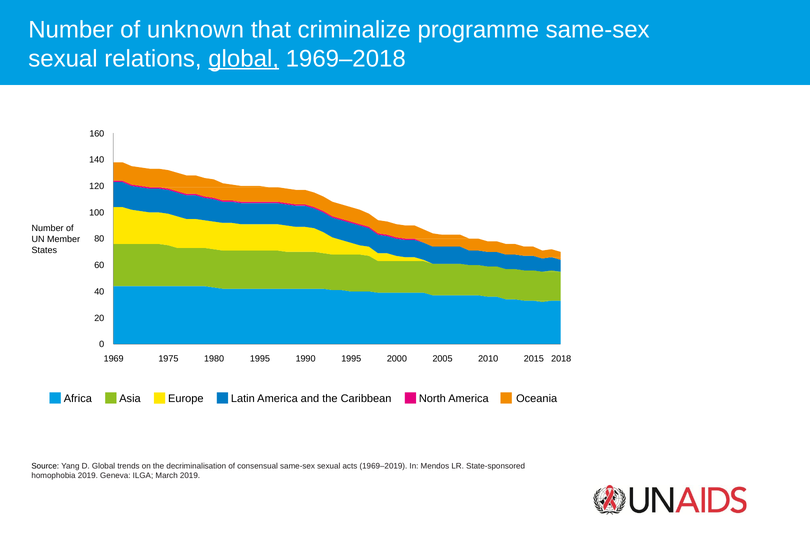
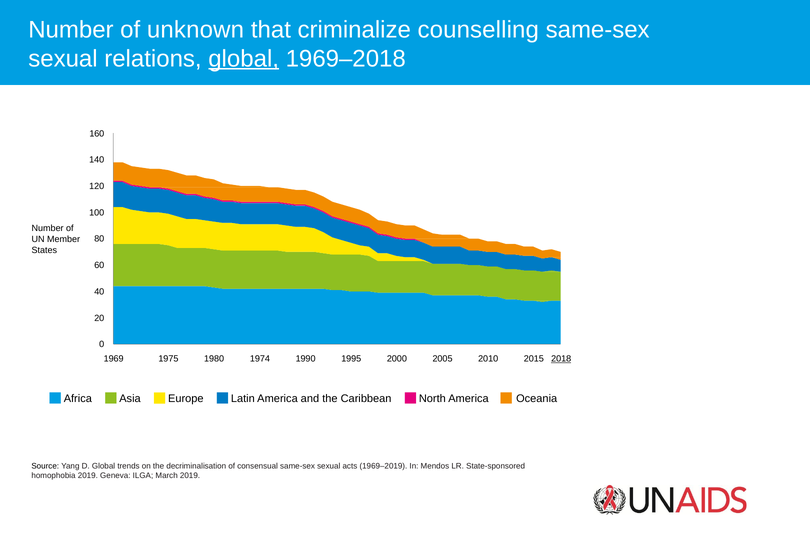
programme: programme -> counselling
1980 1995: 1995 -> 1974
2018 underline: none -> present
